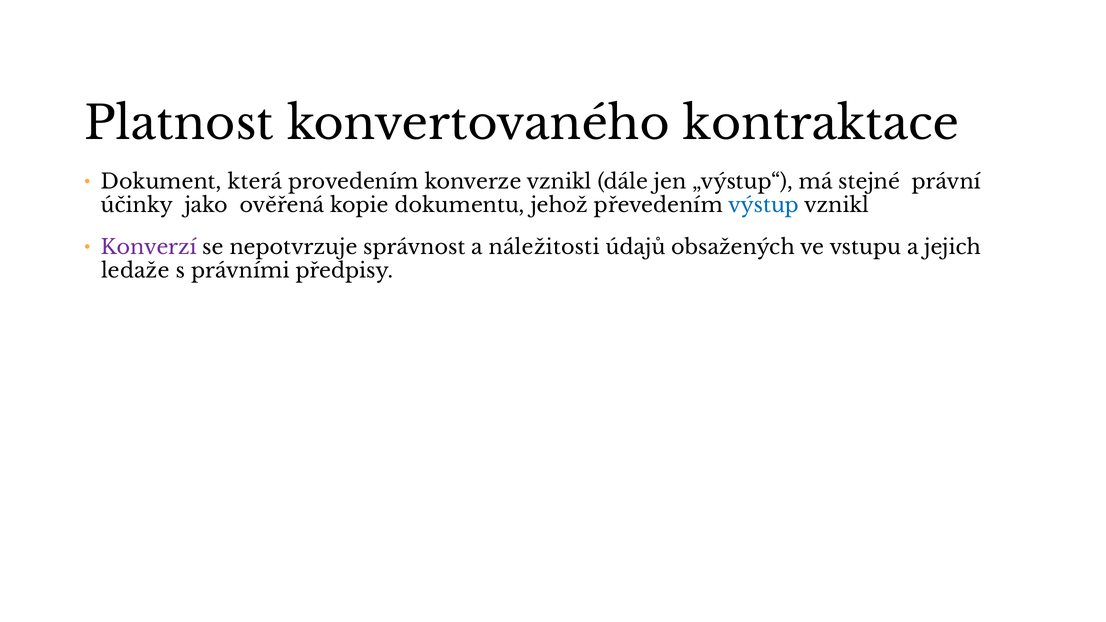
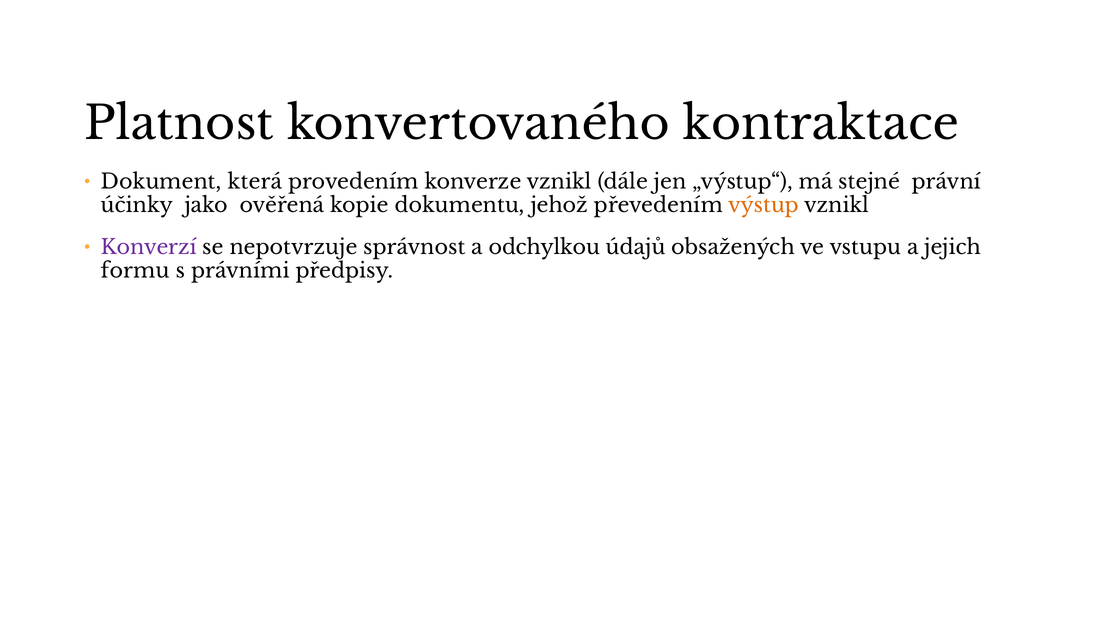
výstup colour: blue -> orange
náležitosti: náležitosti -> odchylkou
ledaže: ledaže -> formu
